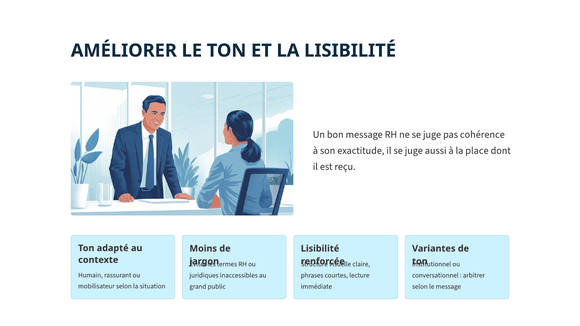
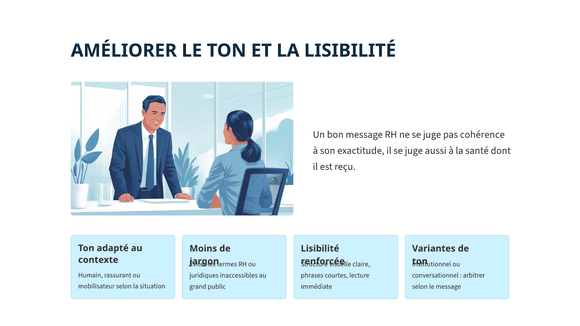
place: place -> santé
